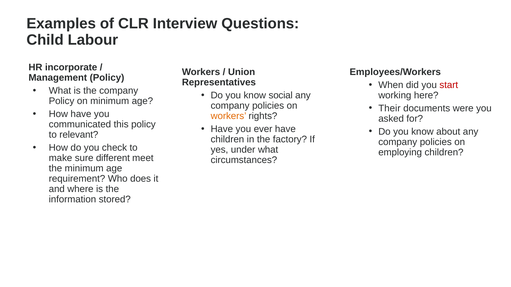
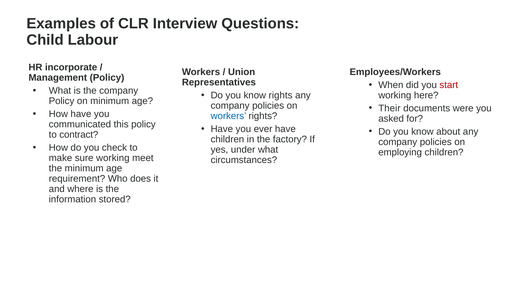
know social: social -> rights
workers at (228, 116) colour: orange -> blue
relevant: relevant -> contract
sure different: different -> working
